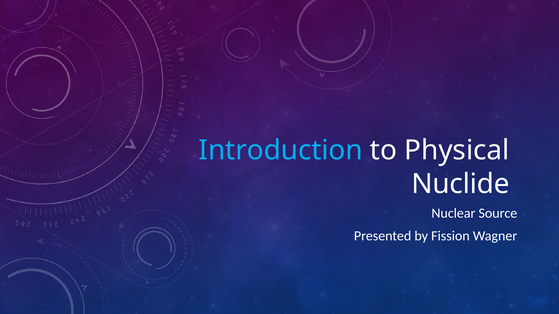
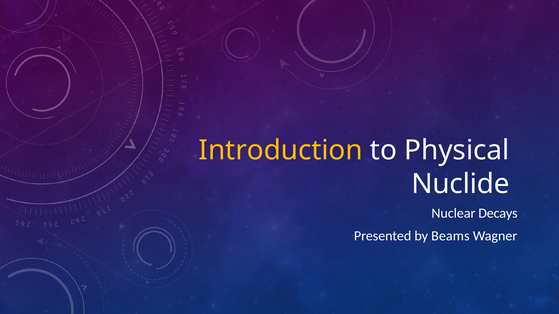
Introduction colour: light blue -> yellow
Source: Source -> Decays
Fission: Fission -> Beams
